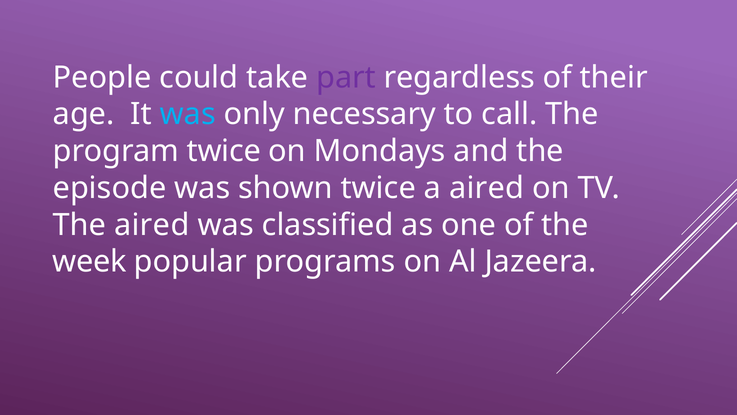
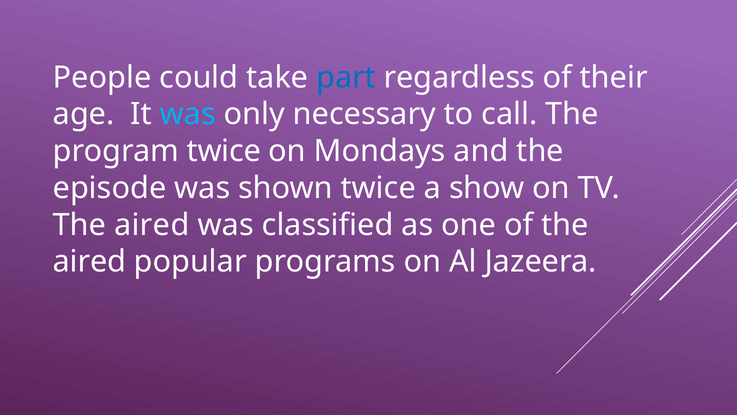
part colour: purple -> blue
a aired: aired -> show
week at (90, 262): week -> aired
